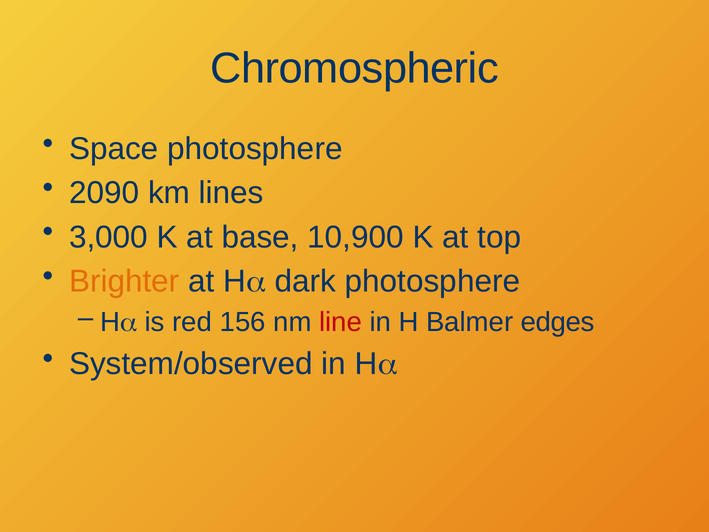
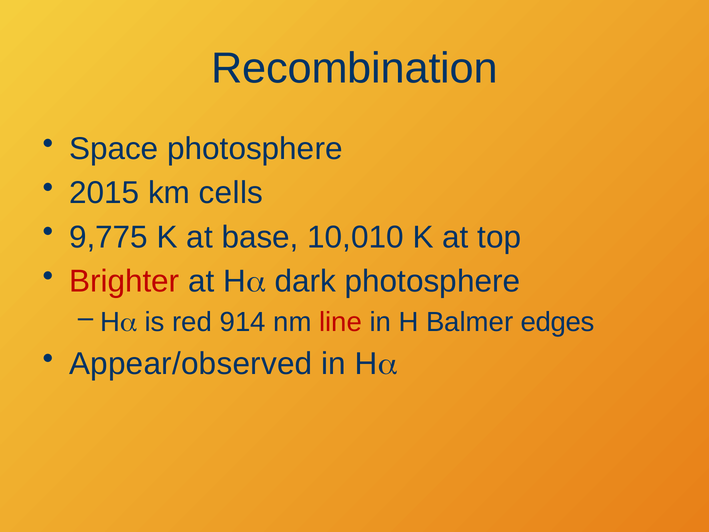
Chromospheric: Chromospheric -> Recombination
2090: 2090 -> 2015
lines: lines -> cells
3,000: 3,000 -> 9,775
10,900: 10,900 -> 10,010
Brighter colour: orange -> red
156: 156 -> 914
System/observed: System/observed -> Appear/observed
